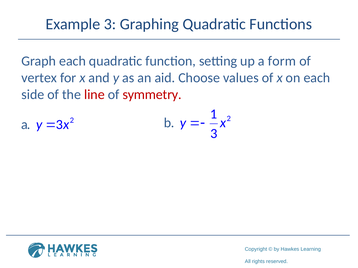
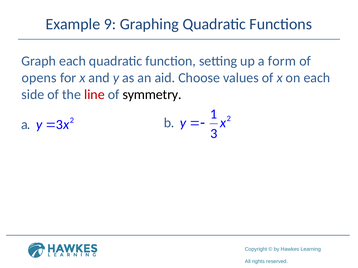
Example 3: 3 -> 9
vertex: vertex -> opens
symmetry colour: red -> black
